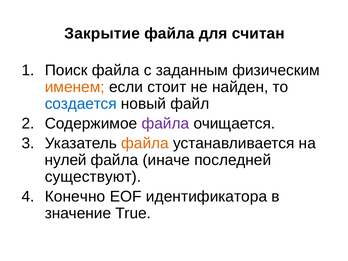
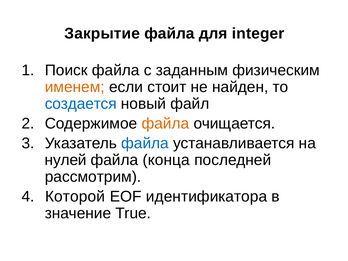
считан: считан -> integer
файла at (165, 124) colour: purple -> orange
файла at (145, 143) colour: orange -> blue
иначе: иначе -> конца
существуют: существуют -> рассмотрим
Конечно: Конечно -> Которой
